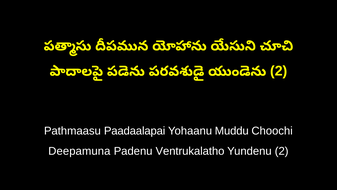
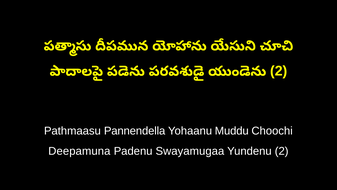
Paadaalapai: Paadaalapai -> Pannendella
Ventrukalatho: Ventrukalatho -> Swayamugaa
